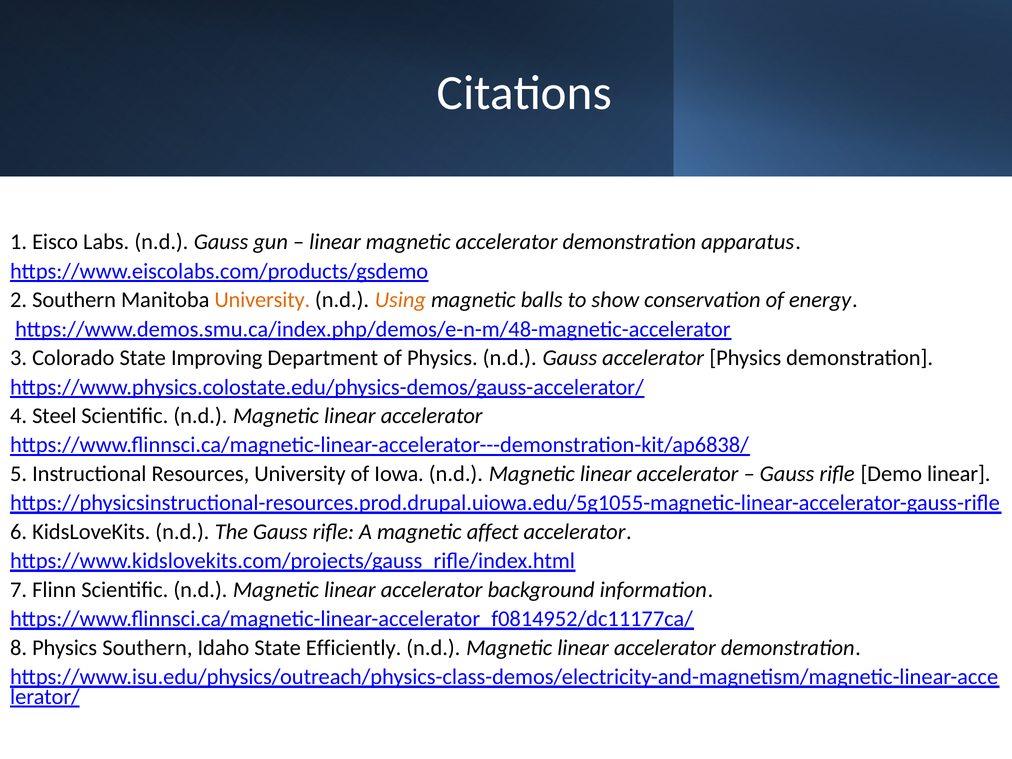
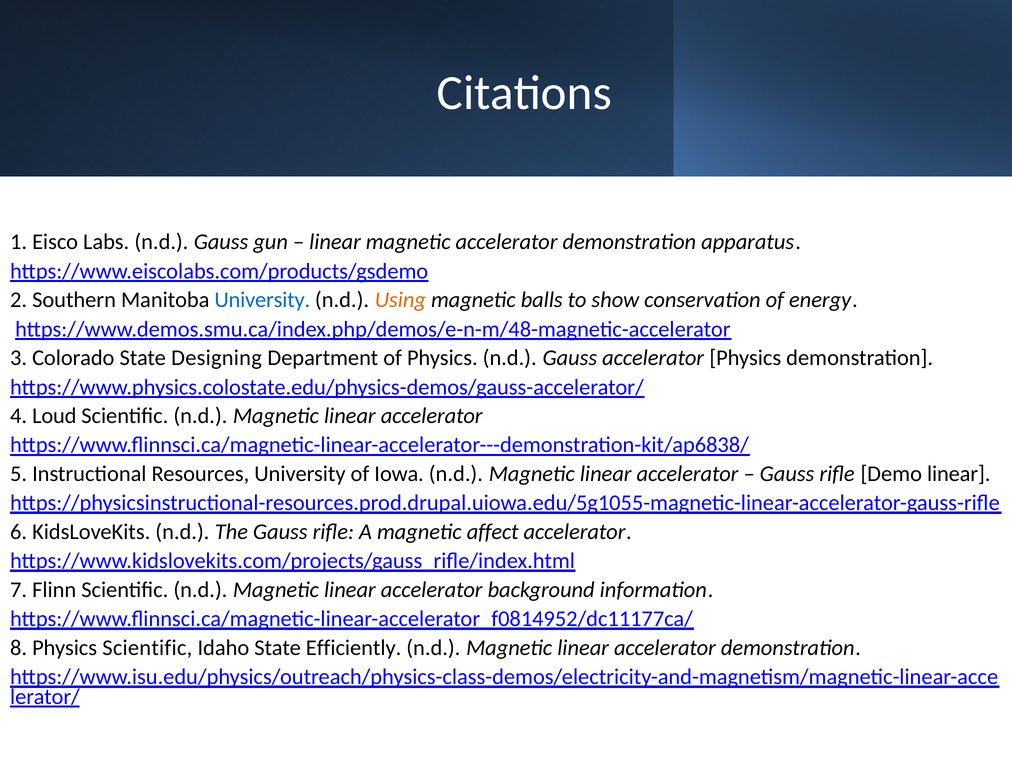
University at (262, 300) colour: orange -> blue
Improving: Improving -> Designing
Steel: Steel -> Loud
Physics Southern: Southern -> Scientific
